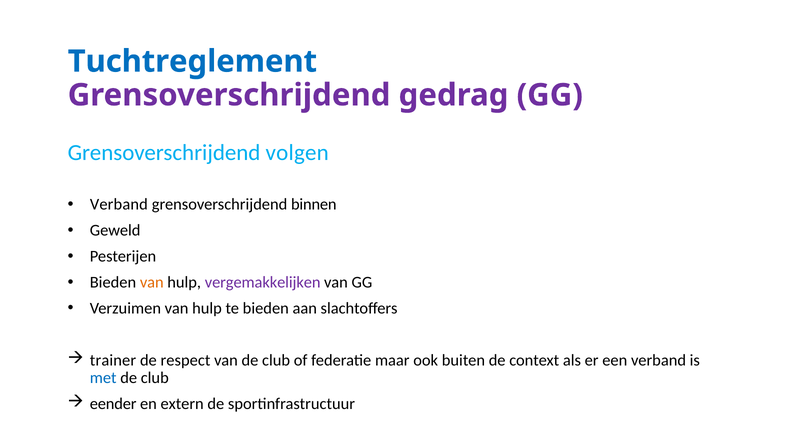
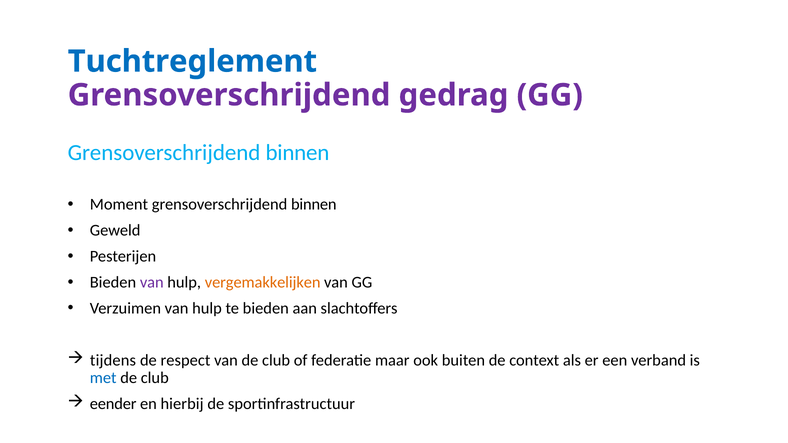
volgen at (297, 153): volgen -> binnen
Verband at (119, 205): Verband -> Moment
van at (152, 282) colour: orange -> purple
vergemakkelijken colour: purple -> orange
trainer: trainer -> tijdens
extern: extern -> hierbij
